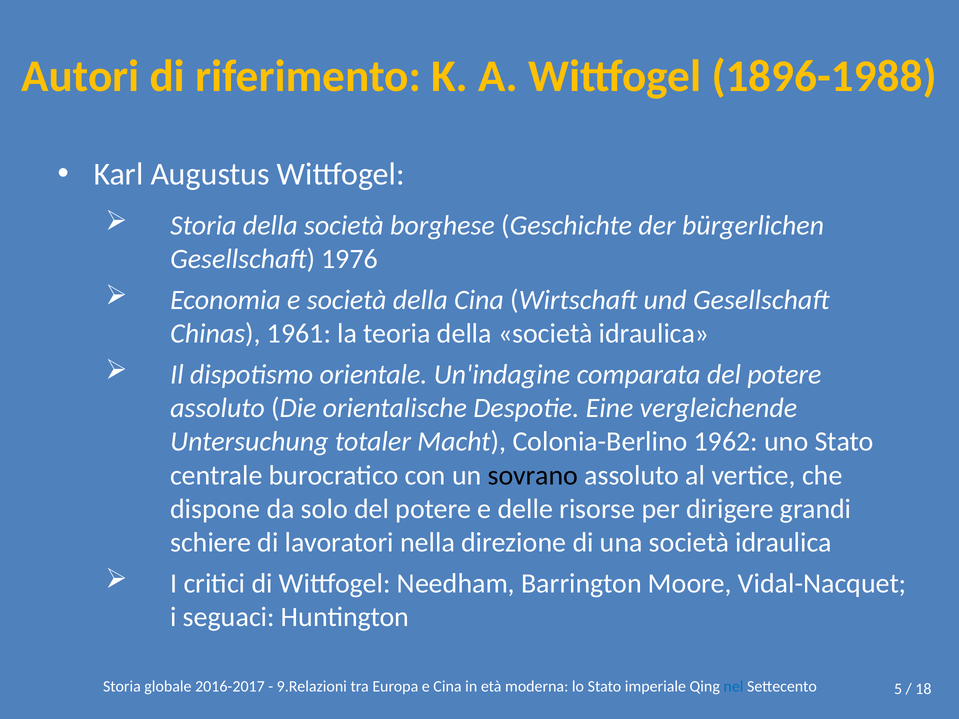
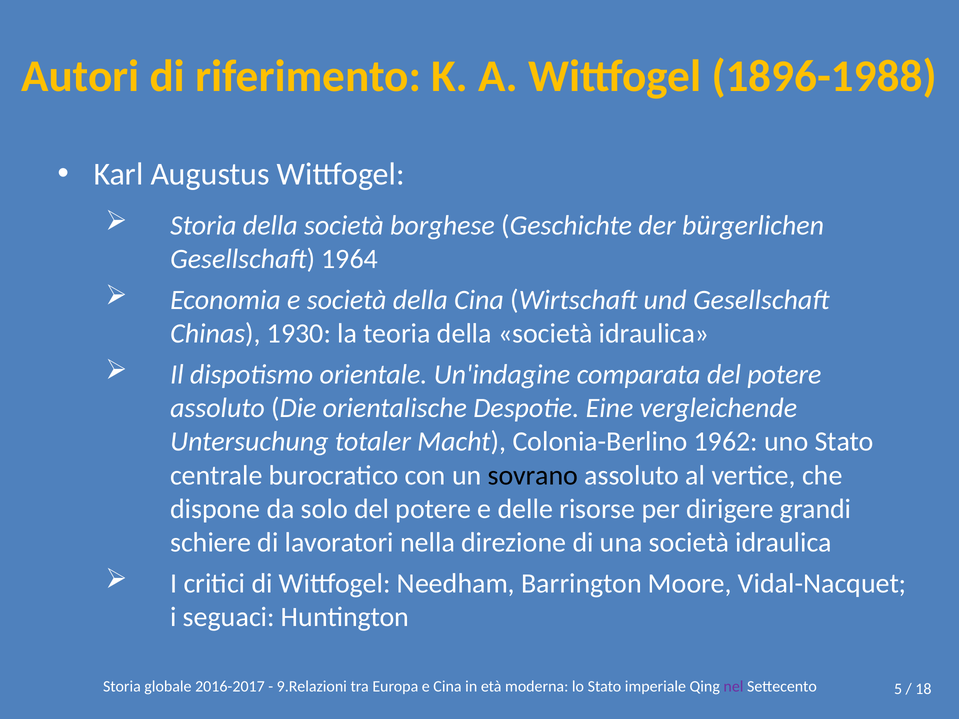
1976: 1976 -> 1964
1961: 1961 -> 1930
nel colour: blue -> purple
